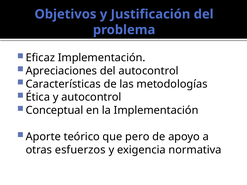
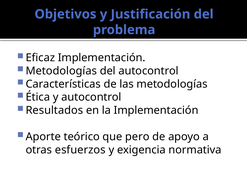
Apreciaciones at (61, 71): Apreciaciones -> Metodologías
Conceptual: Conceptual -> Resultados
